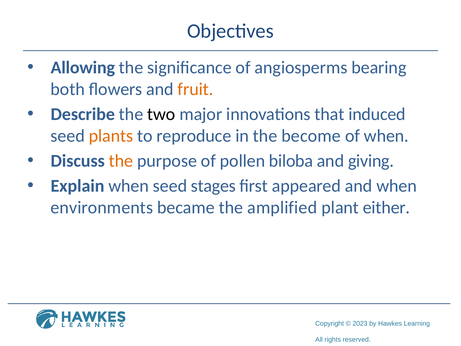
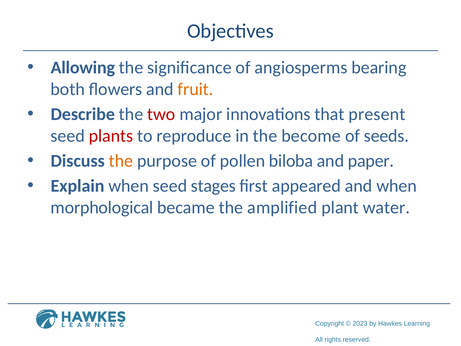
two colour: black -> red
induced: induced -> present
plants colour: orange -> red
of when: when -> seeds
giving: giving -> paper
environments: environments -> morphological
either: either -> water
